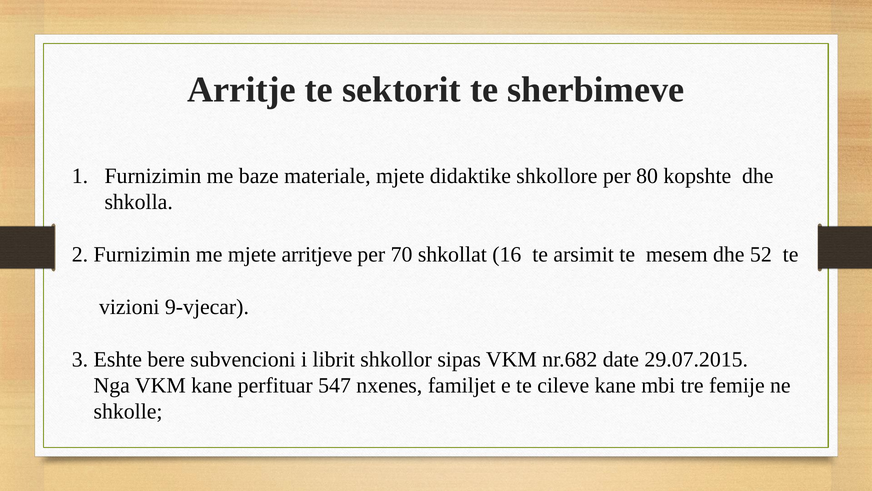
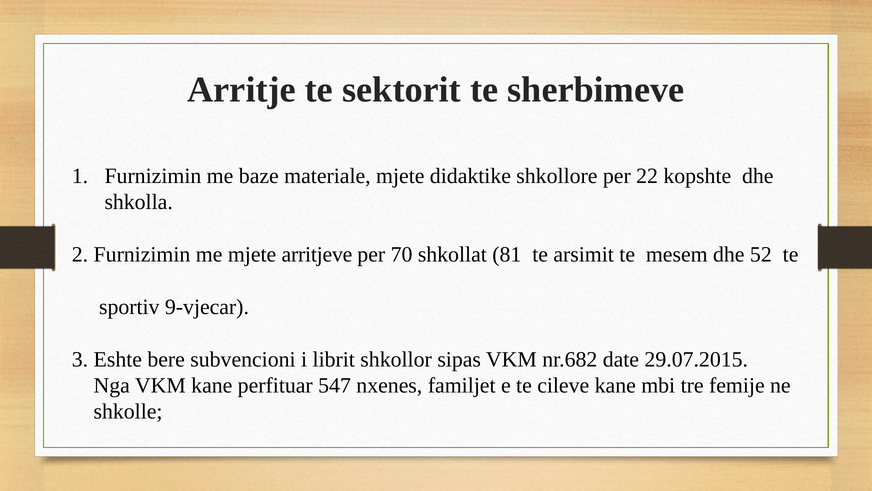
80: 80 -> 22
16: 16 -> 81
vizioni: vizioni -> sportiv
